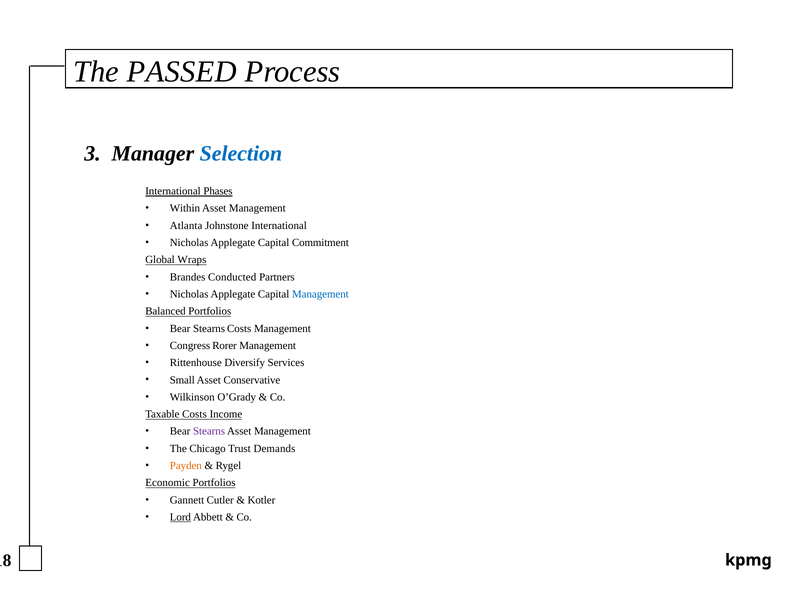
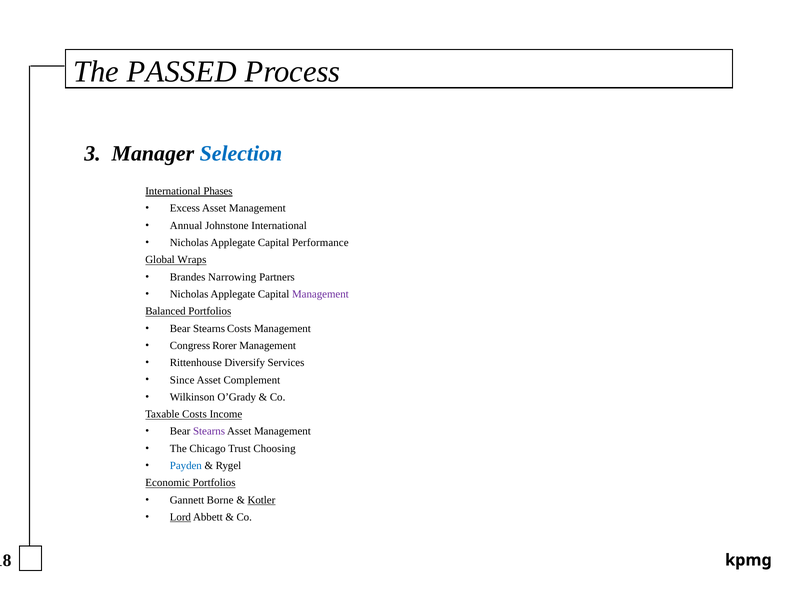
Within: Within -> Excess
Atlanta: Atlanta -> Annual
Commitment: Commitment -> Performance
Conducted: Conducted -> Narrowing
Management at (320, 294) colour: blue -> purple
Small: Small -> Since
Conservative: Conservative -> Complement
Demands: Demands -> Choosing
Payden colour: orange -> blue
Cutler: Cutler -> Borne
Kotler underline: none -> present
